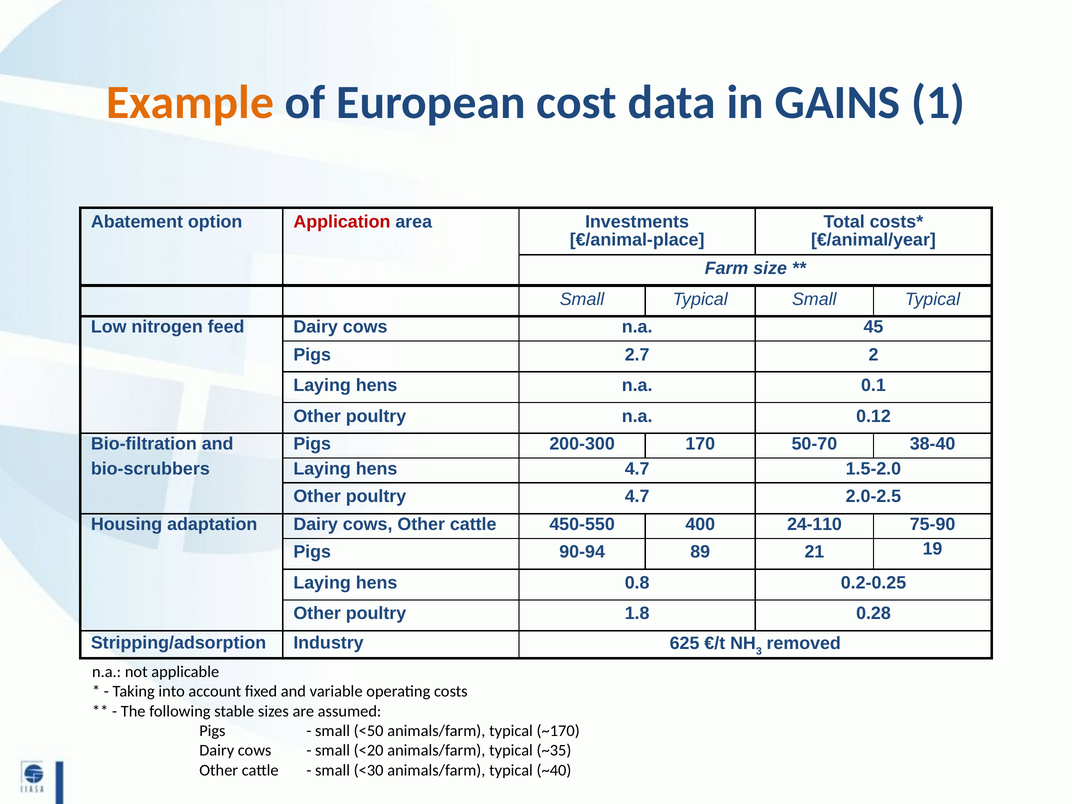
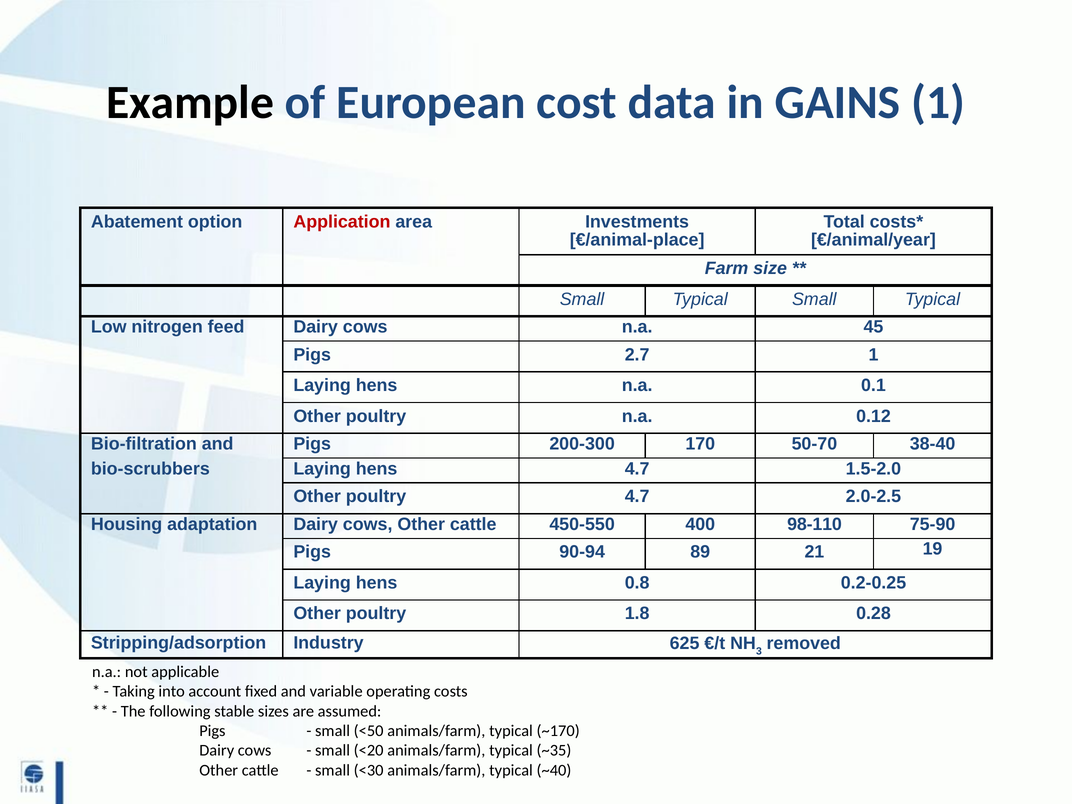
Example colour: orange -> black
2.7 2: 2 -> 1
24-110: 24-110 -> 98-110
